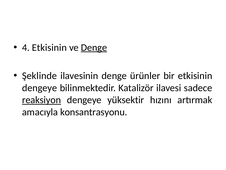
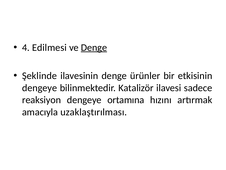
4 Etkisinin: Etkisinin -> Edilmesi
reaksiyon underline: present -> none
yüksektir: yüksektir -> ortamına
konsantrasyonu: konsantrasyonu -> uzaklaştırılması
